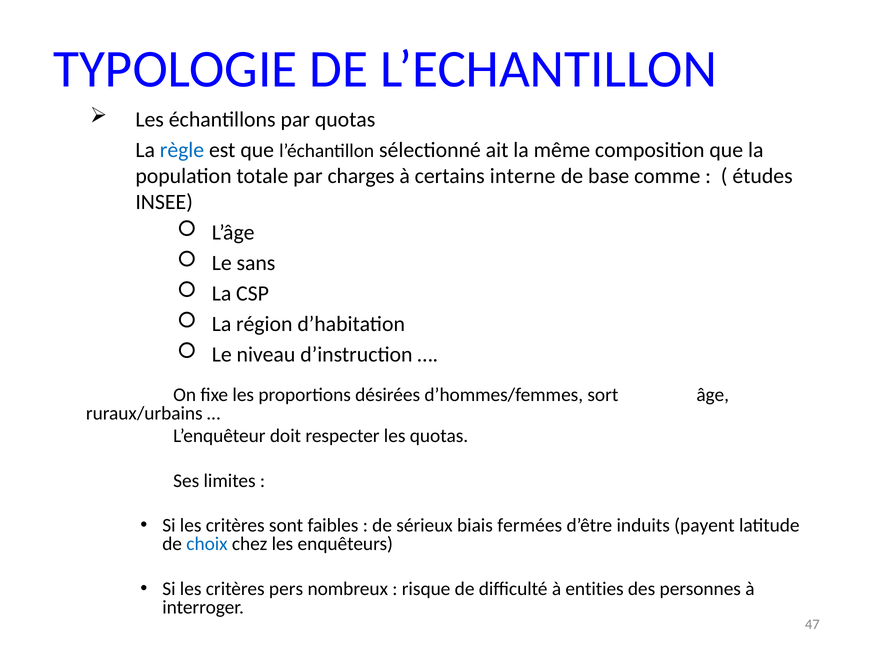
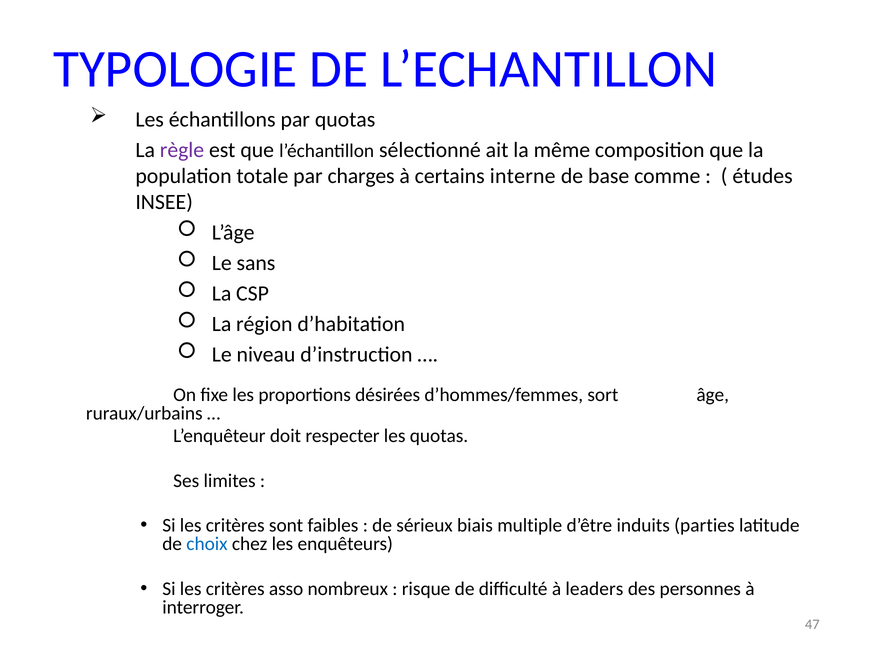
règle colour: blue -> purple
fermées: fermées -> multiple
payent: payent -> parties
pers: pers -> asso
entities: entities -> leaders
